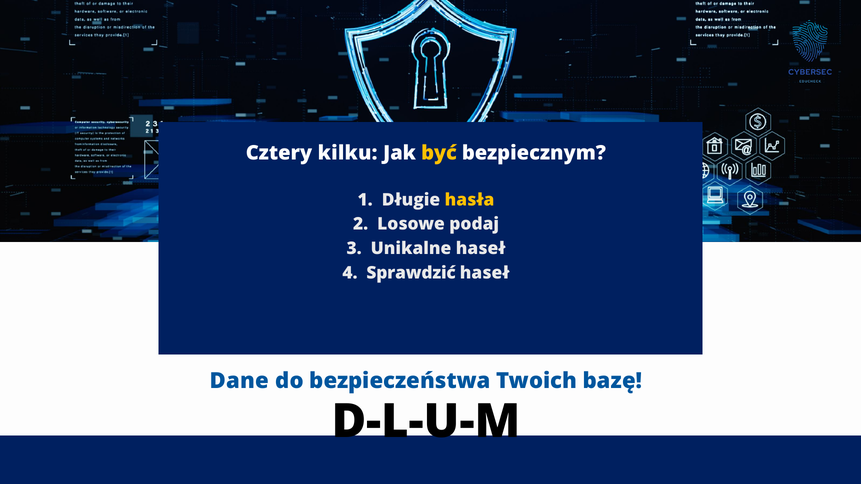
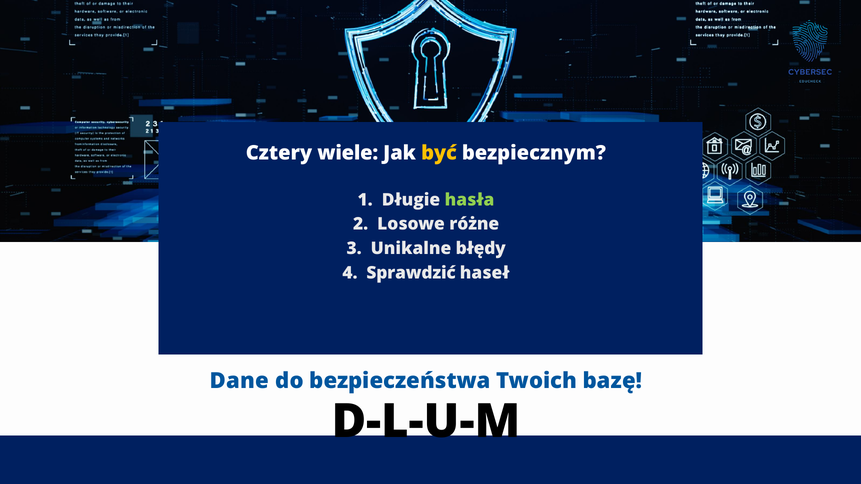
kilku: kilku -> wiele
hasła colour: yellow -> light green
podaj: podaj -> różne
Unikalne haseł: haseł -> błędy
